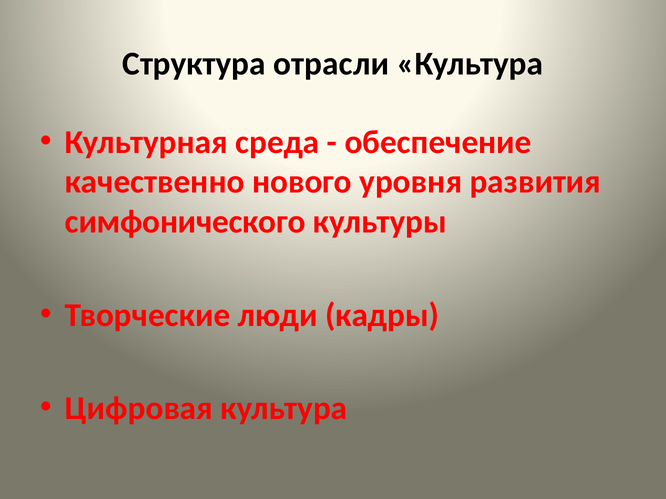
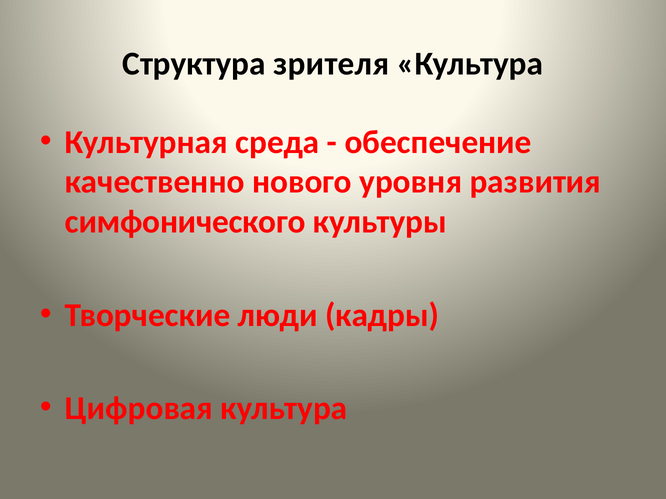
отрасли: отрасли -> зрителя
